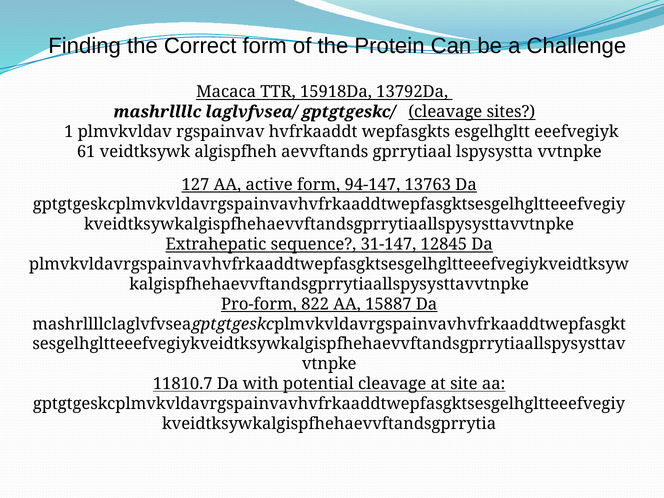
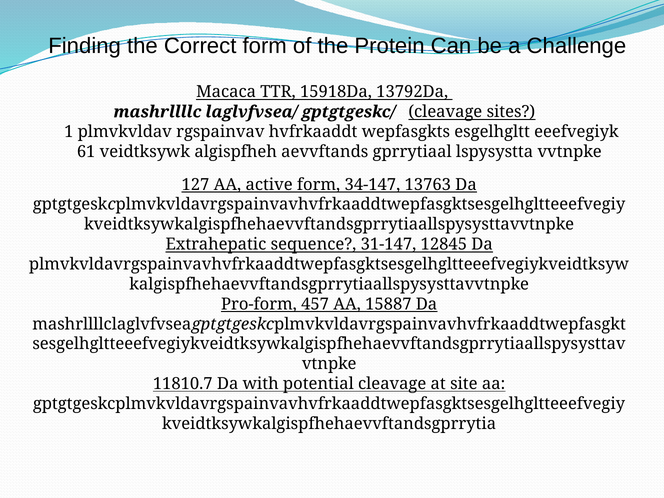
94-147: 94-147 -> 34-147
822: 822 -> 457
